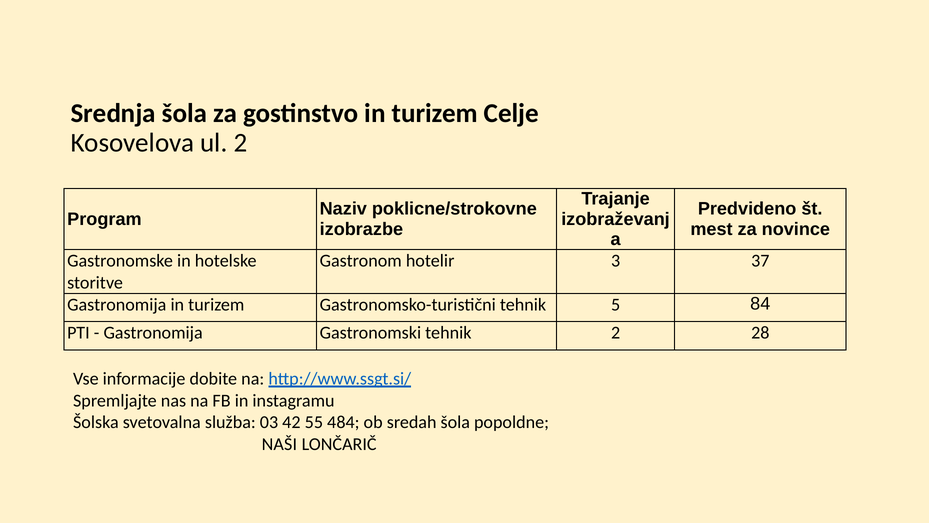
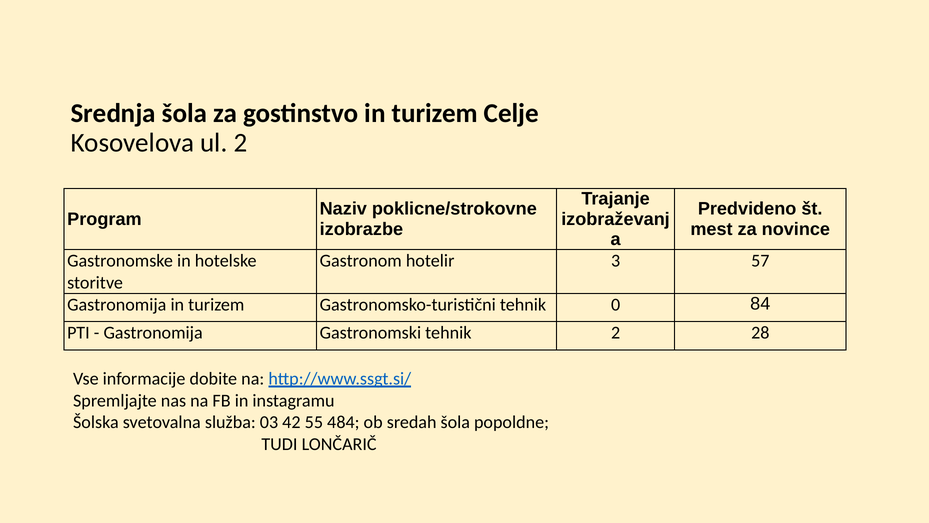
37: 37 -> 57
5: 5 -> 0
NAŠI: NAŠI -> TUDI
